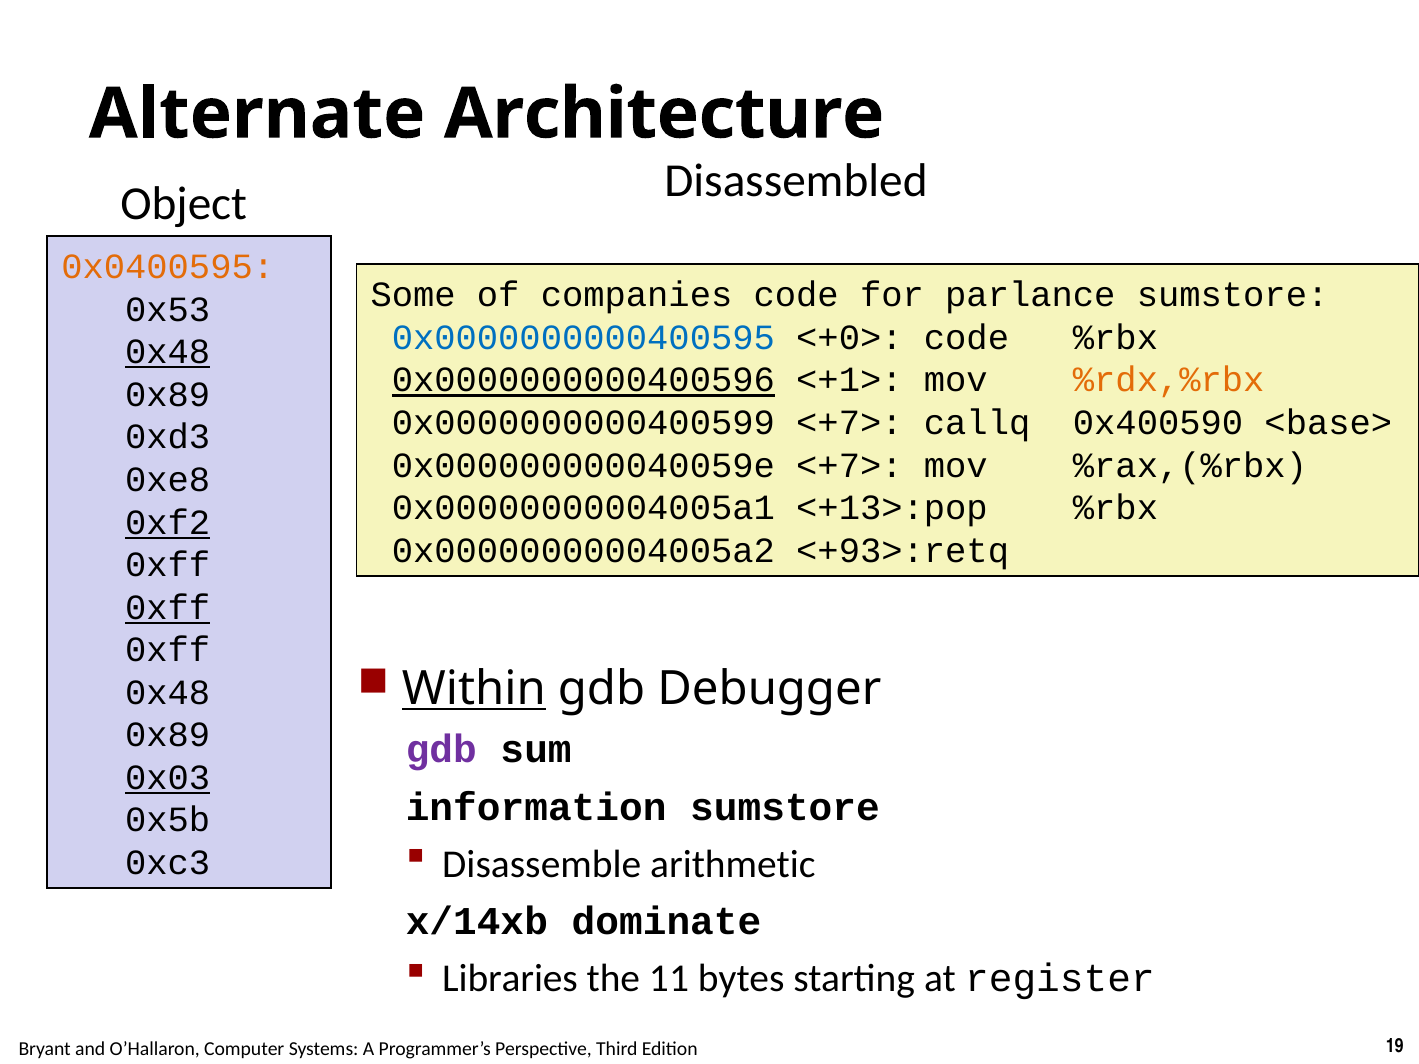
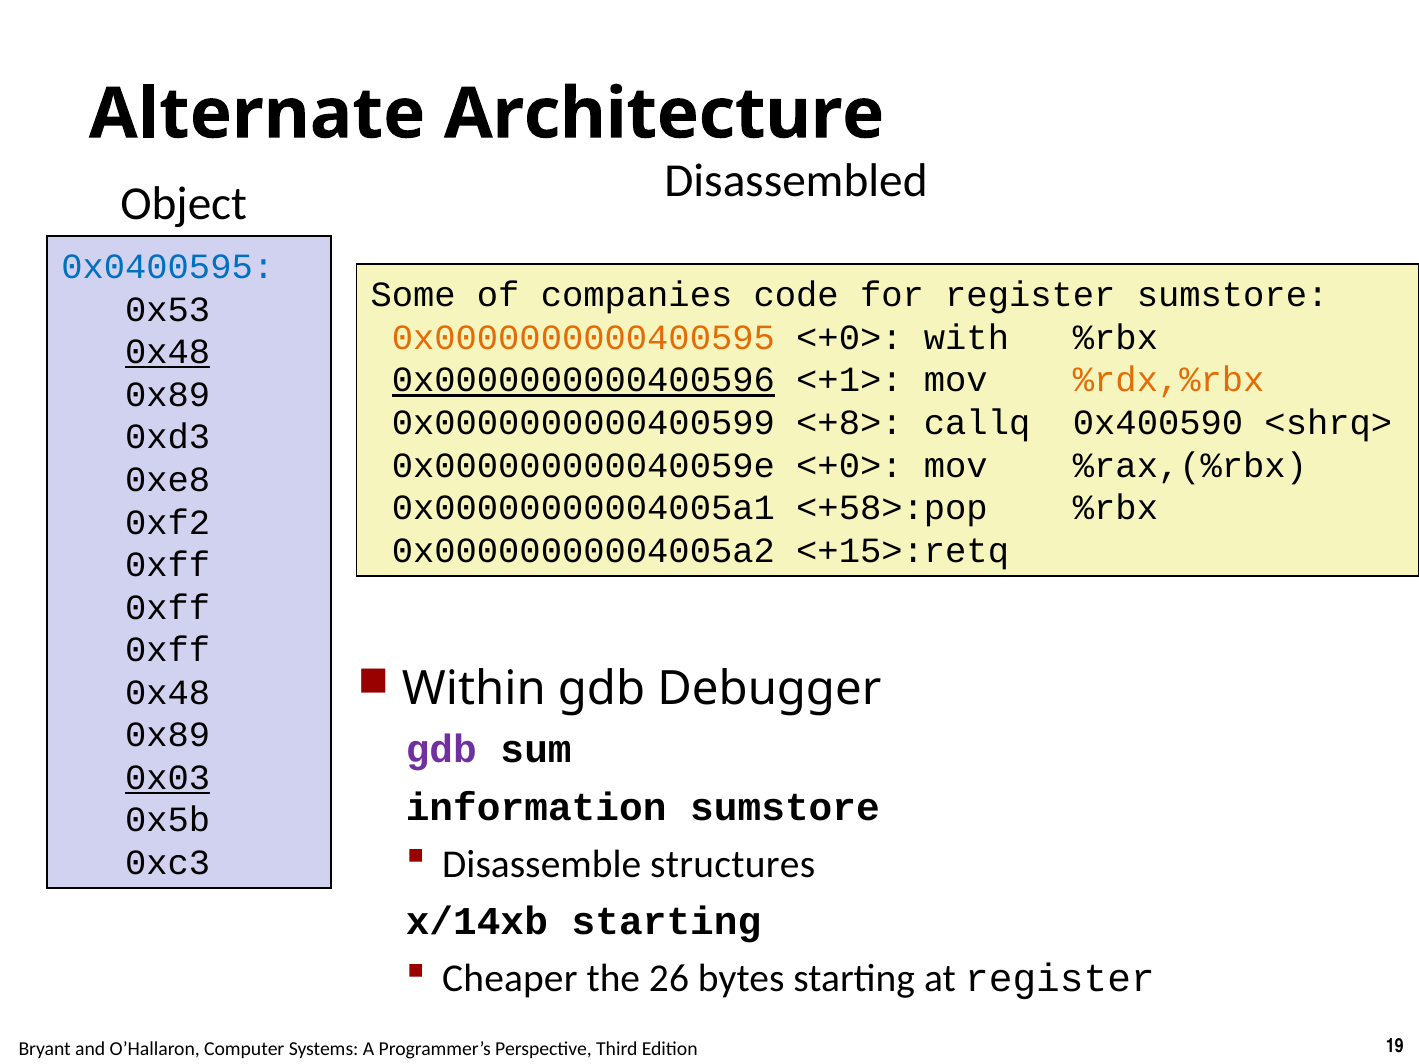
0x0400595 colour: orange -> blue
for parlance: parlance -> register
0x0000000000400595 colour: blue -> orange
<+0> code: code -> with
0x0000000000400599 <+7>: <+7> -> <+8>
<base>: <base> -> <shrq>
0x000000000040059e <+7>: <+7> -> <+0>
<+13>:pop: <+13>:pop -> <+58>:pop
0xf2 underline: present -> none
<+93>:retq: <+93>:retq -> <+15>:retq
0xff at (168, 608) underline: present -> none
Within underline: present -> none
arithmetic: arithmetic -> structures
x/14xb dominate: dominate -> starting
Libraries: Libraries -> Cheaper
11: 11 -> 26
